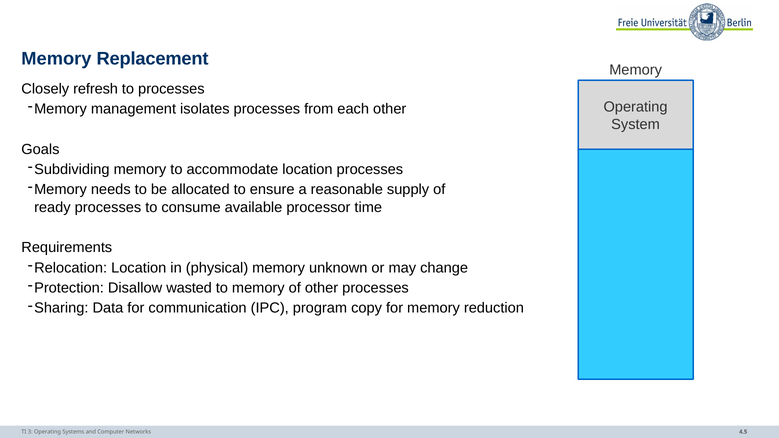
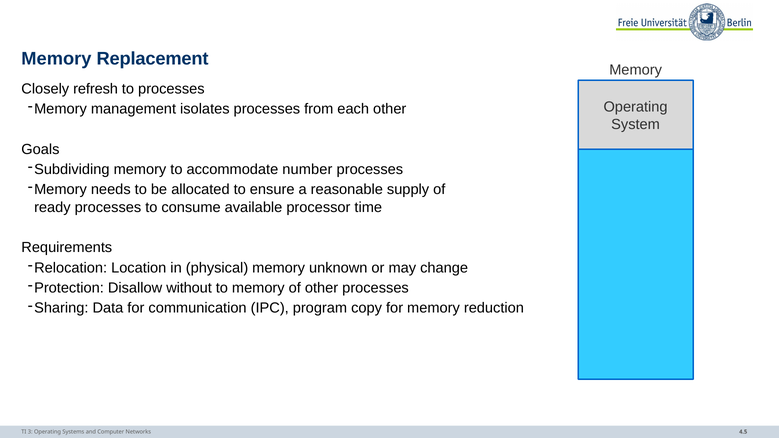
accommodate location: location -> number
wasted: wasted -> without
